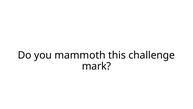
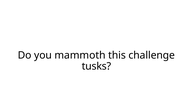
mark: mark -> tusks
